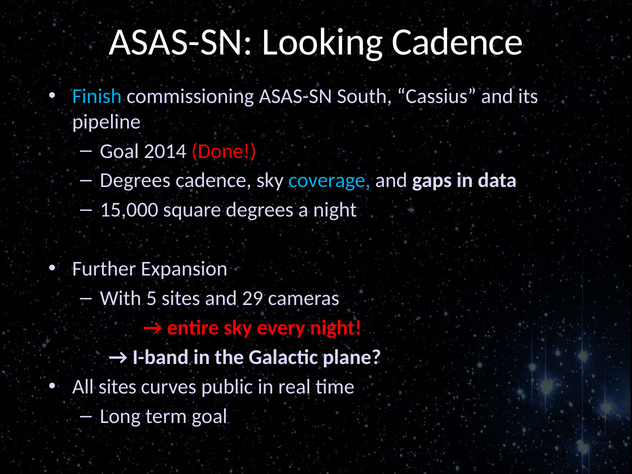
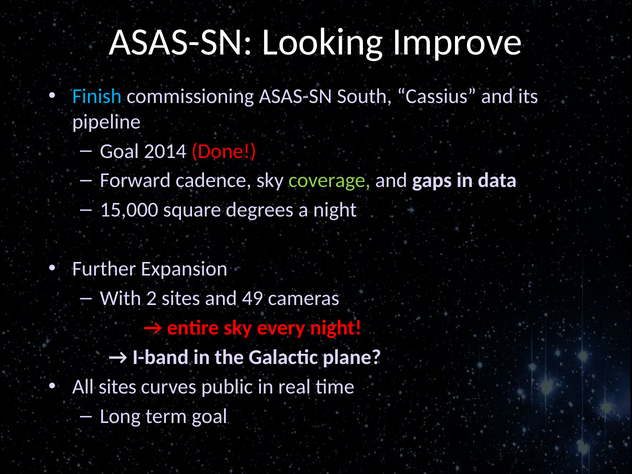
Looking Cadence: Cadence -> Improve
Degrees at (135, 181): Degrees -> Forward
coverage colour: light blue -> light green
5: 5 -> 2
29: 29 -> 49
